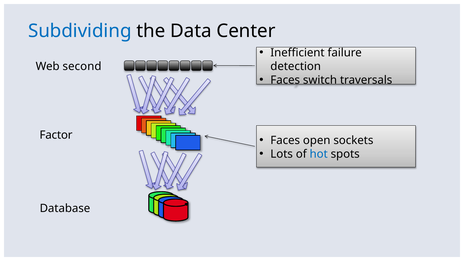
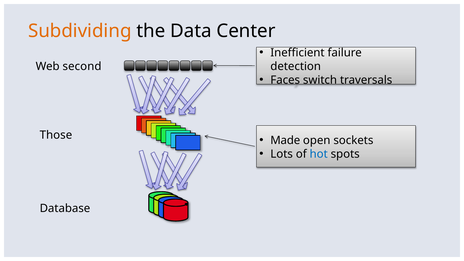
Subdividing colour: blue -> orange
Factor: Factor -> Those
Faces at (285, 140): Faces -> Made
